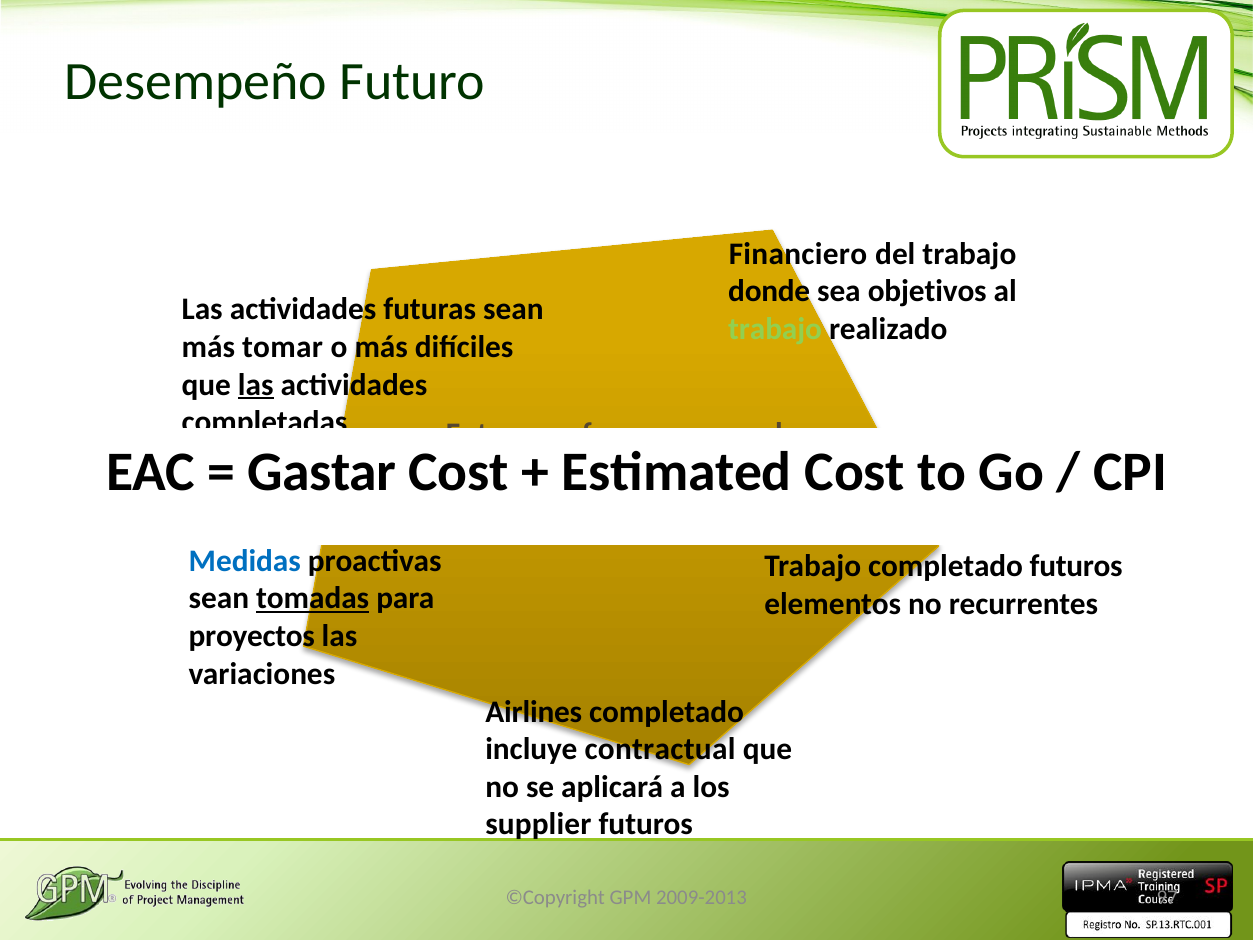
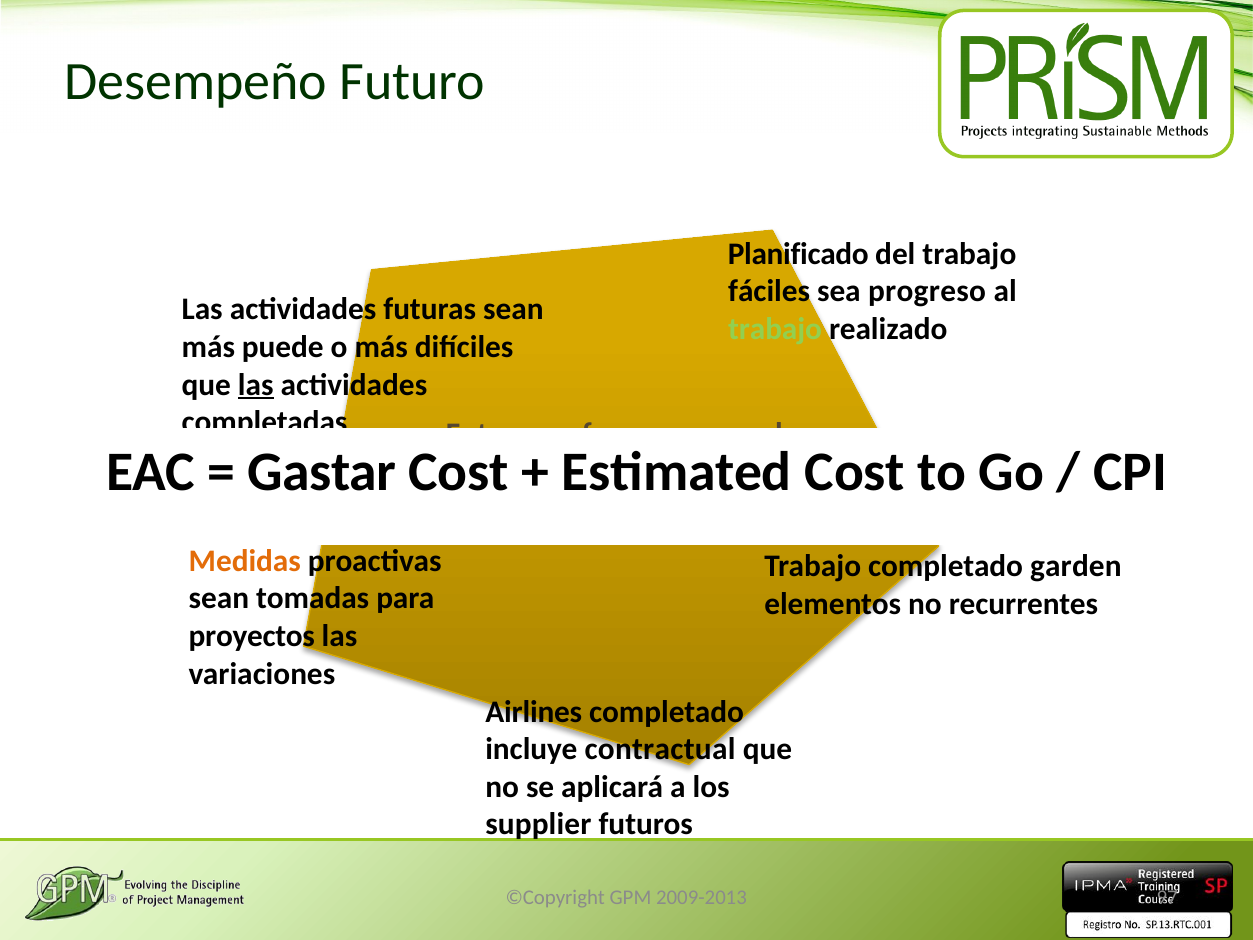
Financiero: Financiero -> Planificado
donde: donde -> fáciles
objetivos: objetivos -> progreso
tomar: tomar -> puede
Medidas colour: blue -> orange
completado futuros: futuros -> garden
tomadas underline: present -> none
